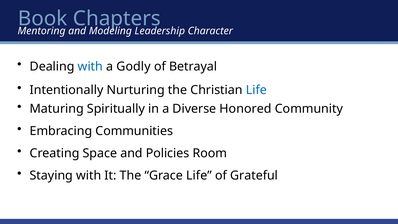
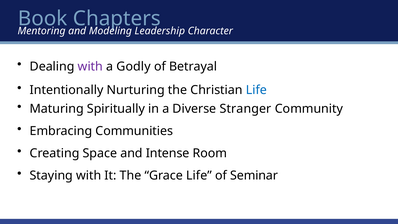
with at (90, 66) colour: blue -> purple
Honored: Honored -> Stranger
Policies: Policies -> Intense
Grateful: Grateful -> Seminar
